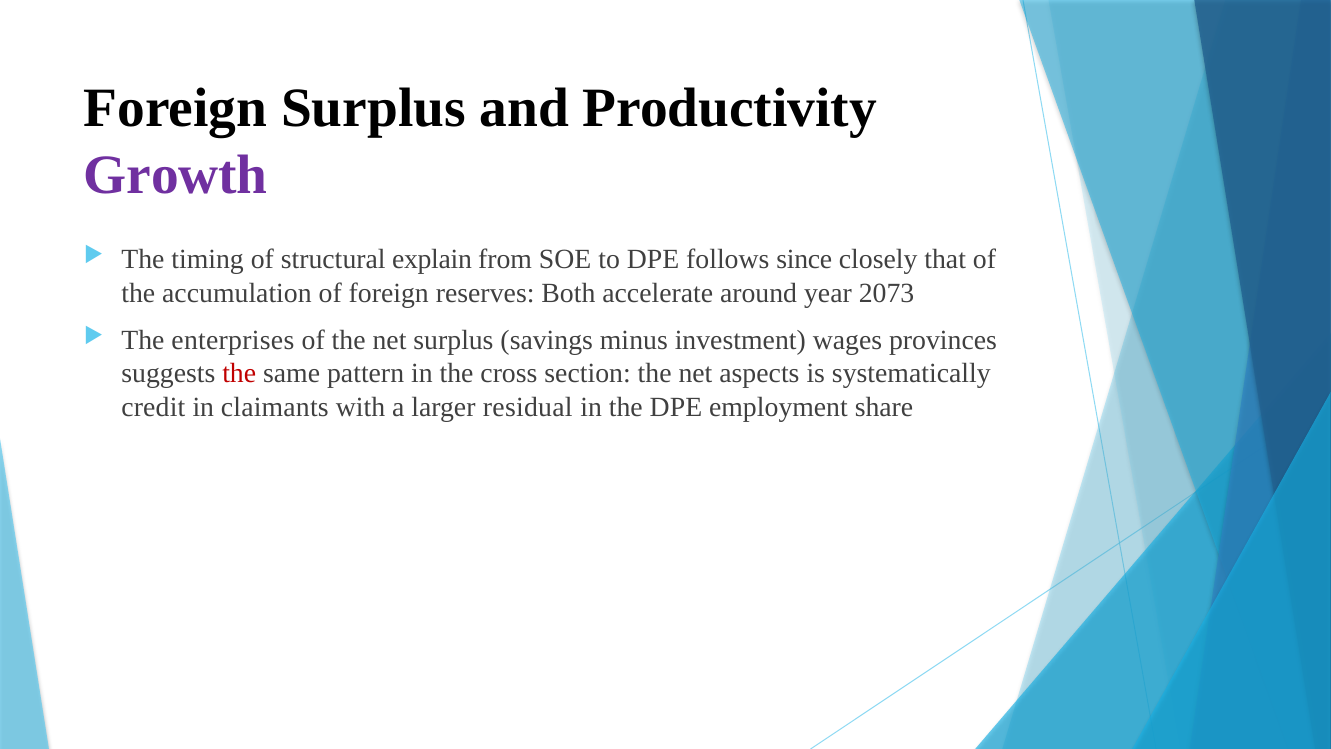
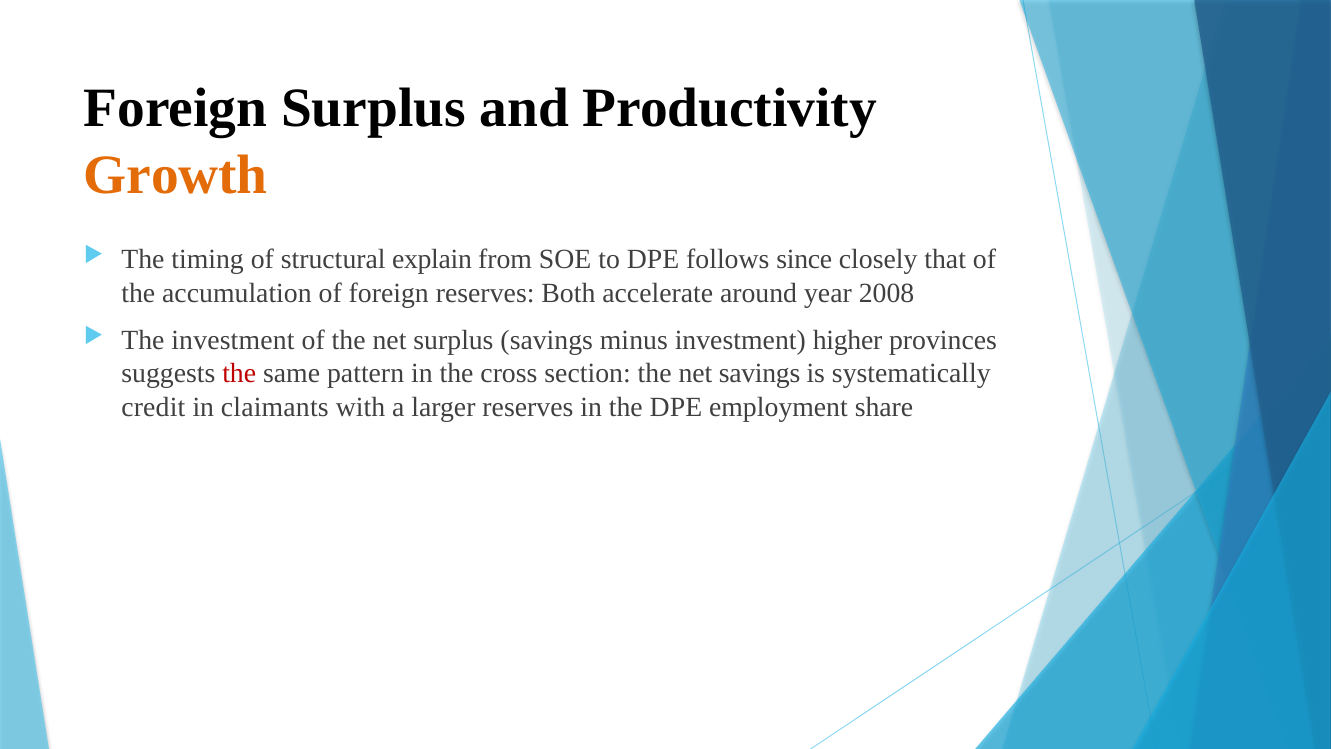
Growth colour: purple -> orange
2073: 2073 -> 2008
The enterprises: enterprises -> investment
wages: wages -> higher
net aspects: aspects -> savings
larger residual: residual -> reserves
